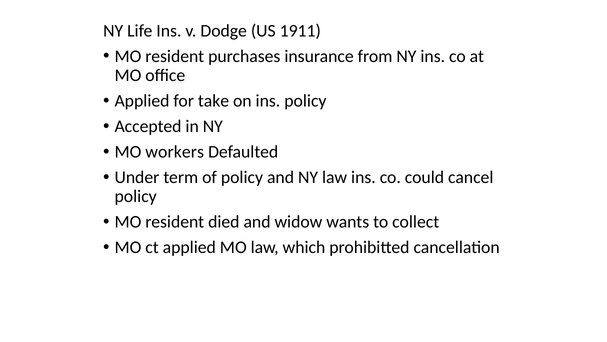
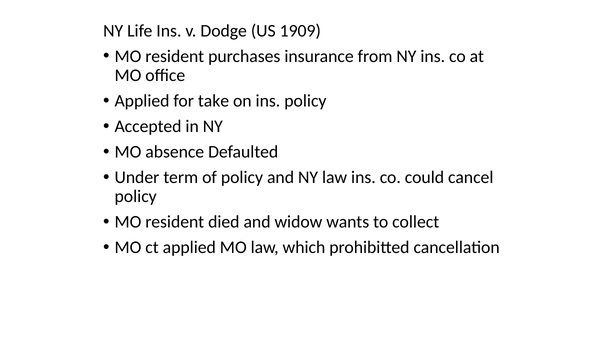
1911: 1911 -> 1909
workers: workers -> absence
